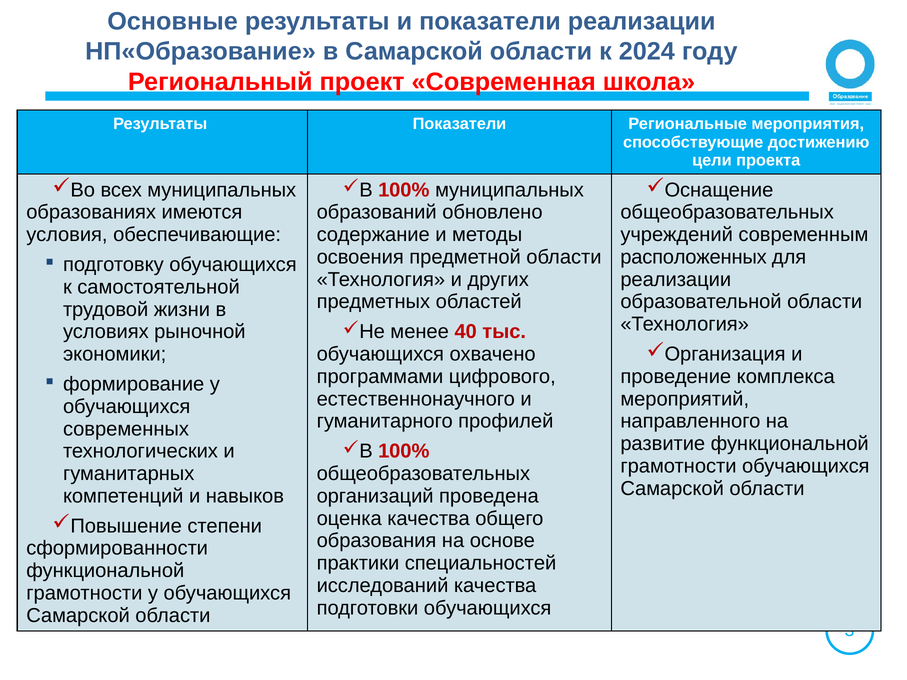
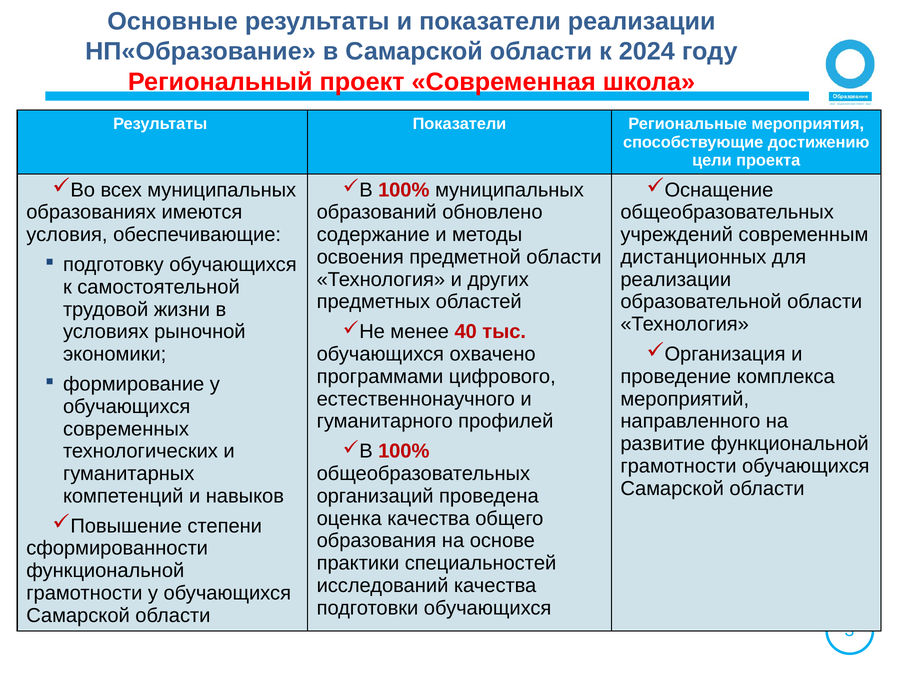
расположенных: расположенных -> дистанционных
